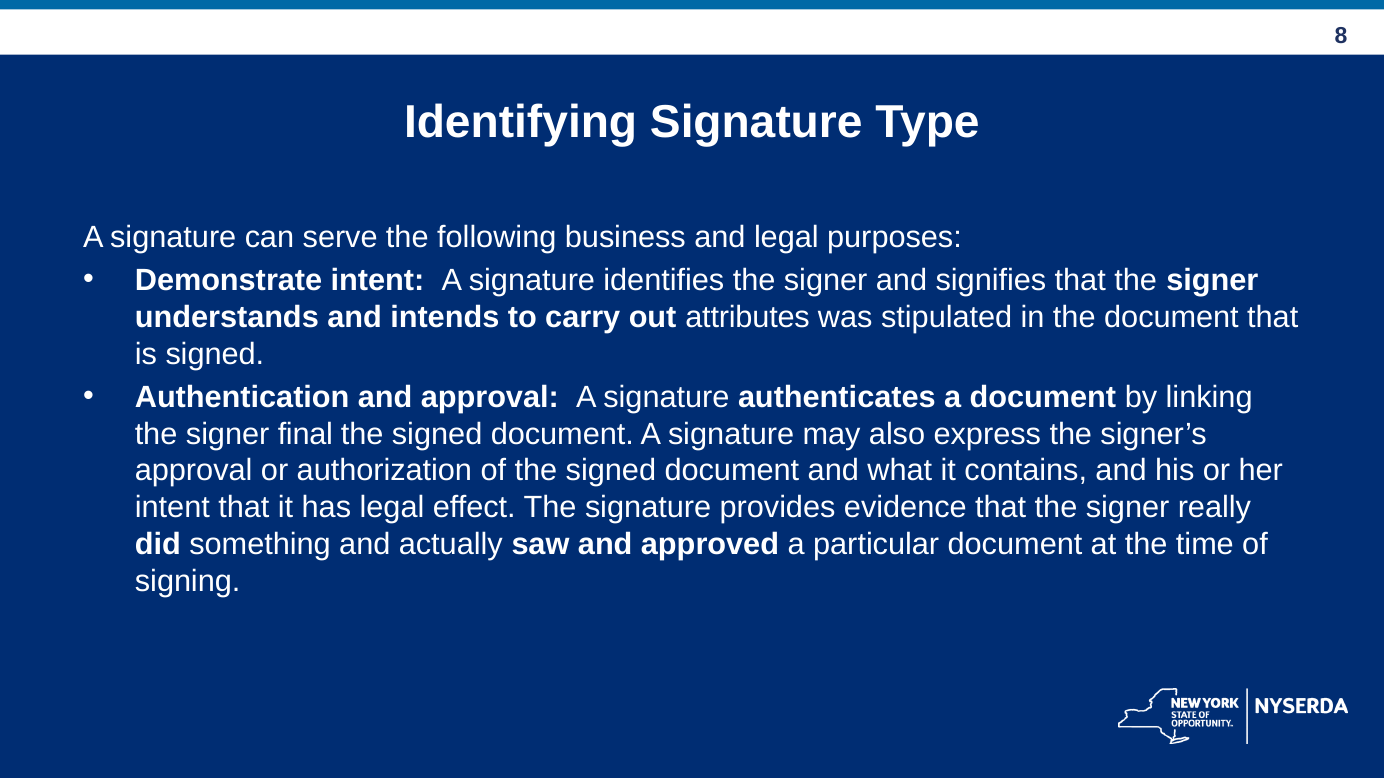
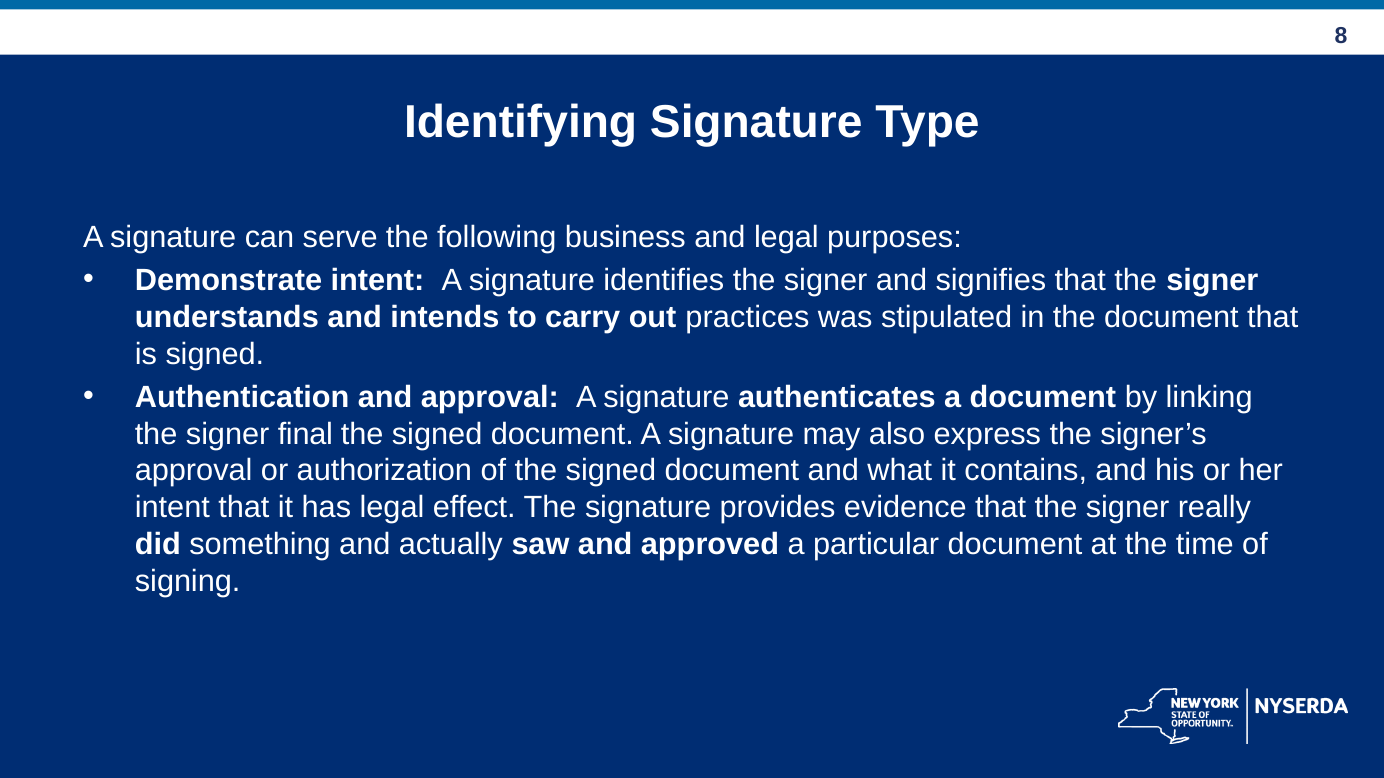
attributes: attributes -> practices
